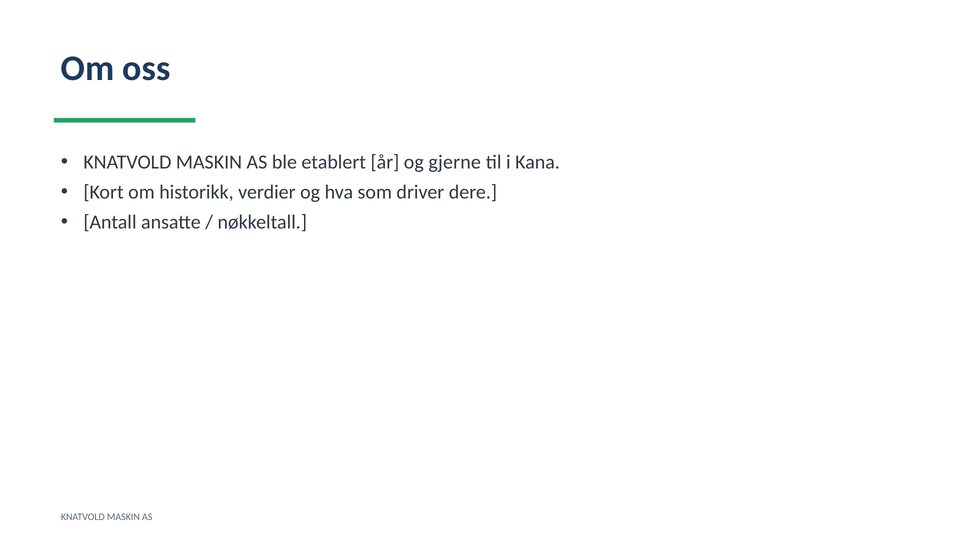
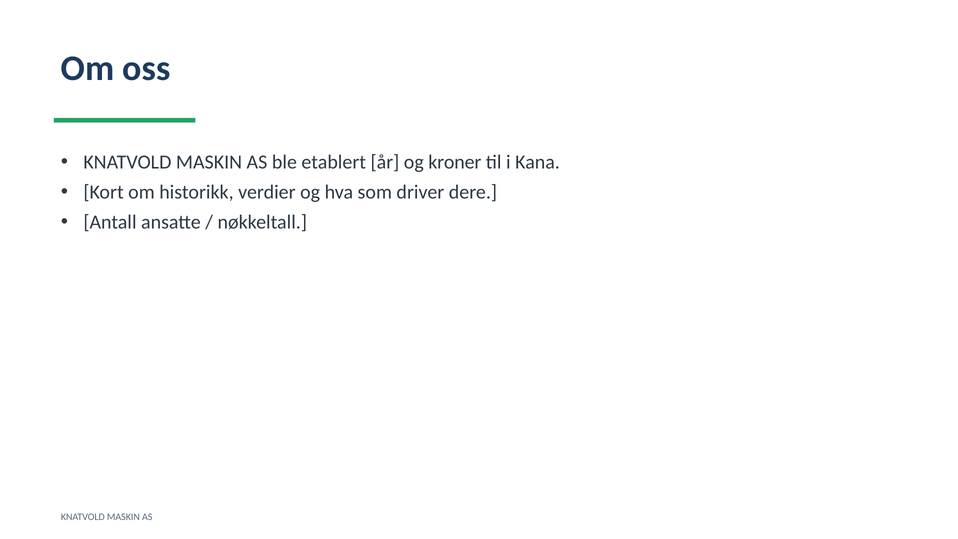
gjerne: gjerne -> kroner
